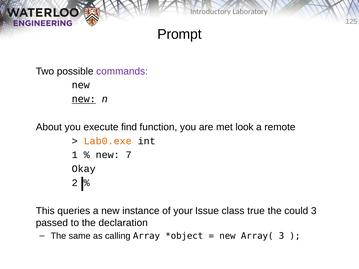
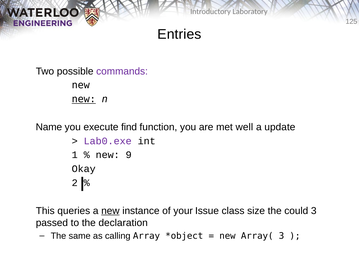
Prompt: Prompt -> Entries
About: About -> Name
look: look -> well
remote: remote -> update
Lab0.exe colour: orange -> purple
7: 7 -> 9
new at (110, 211) underline: none -> present
true: true -> size
